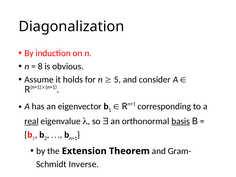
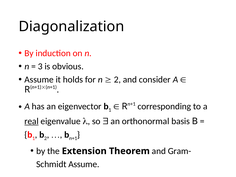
8: 8 -> 3
5 at (117, 80): 5 -> 2
basis underline: present -> none
Inverse at (84, 164): Inverse -> Assume
